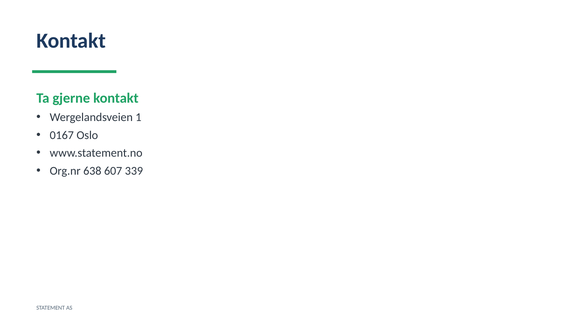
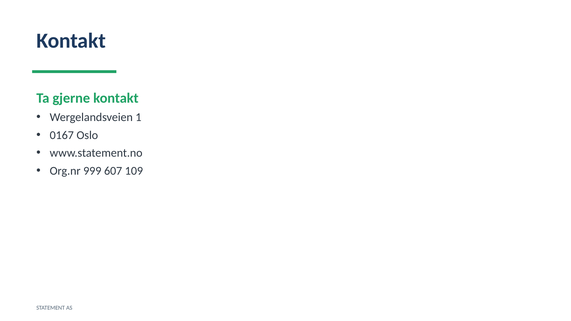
638: 638 -> 999
339: 339 -> 109
